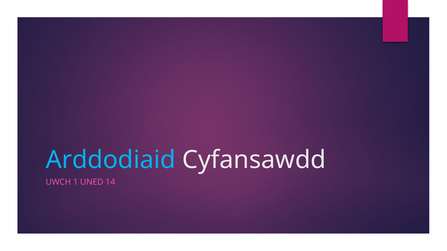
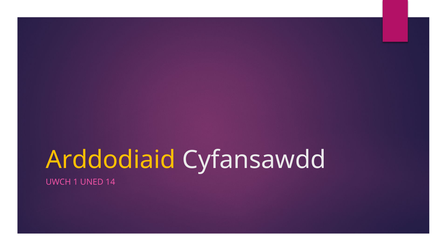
Arddodiaid colour: light blue -> yellow
